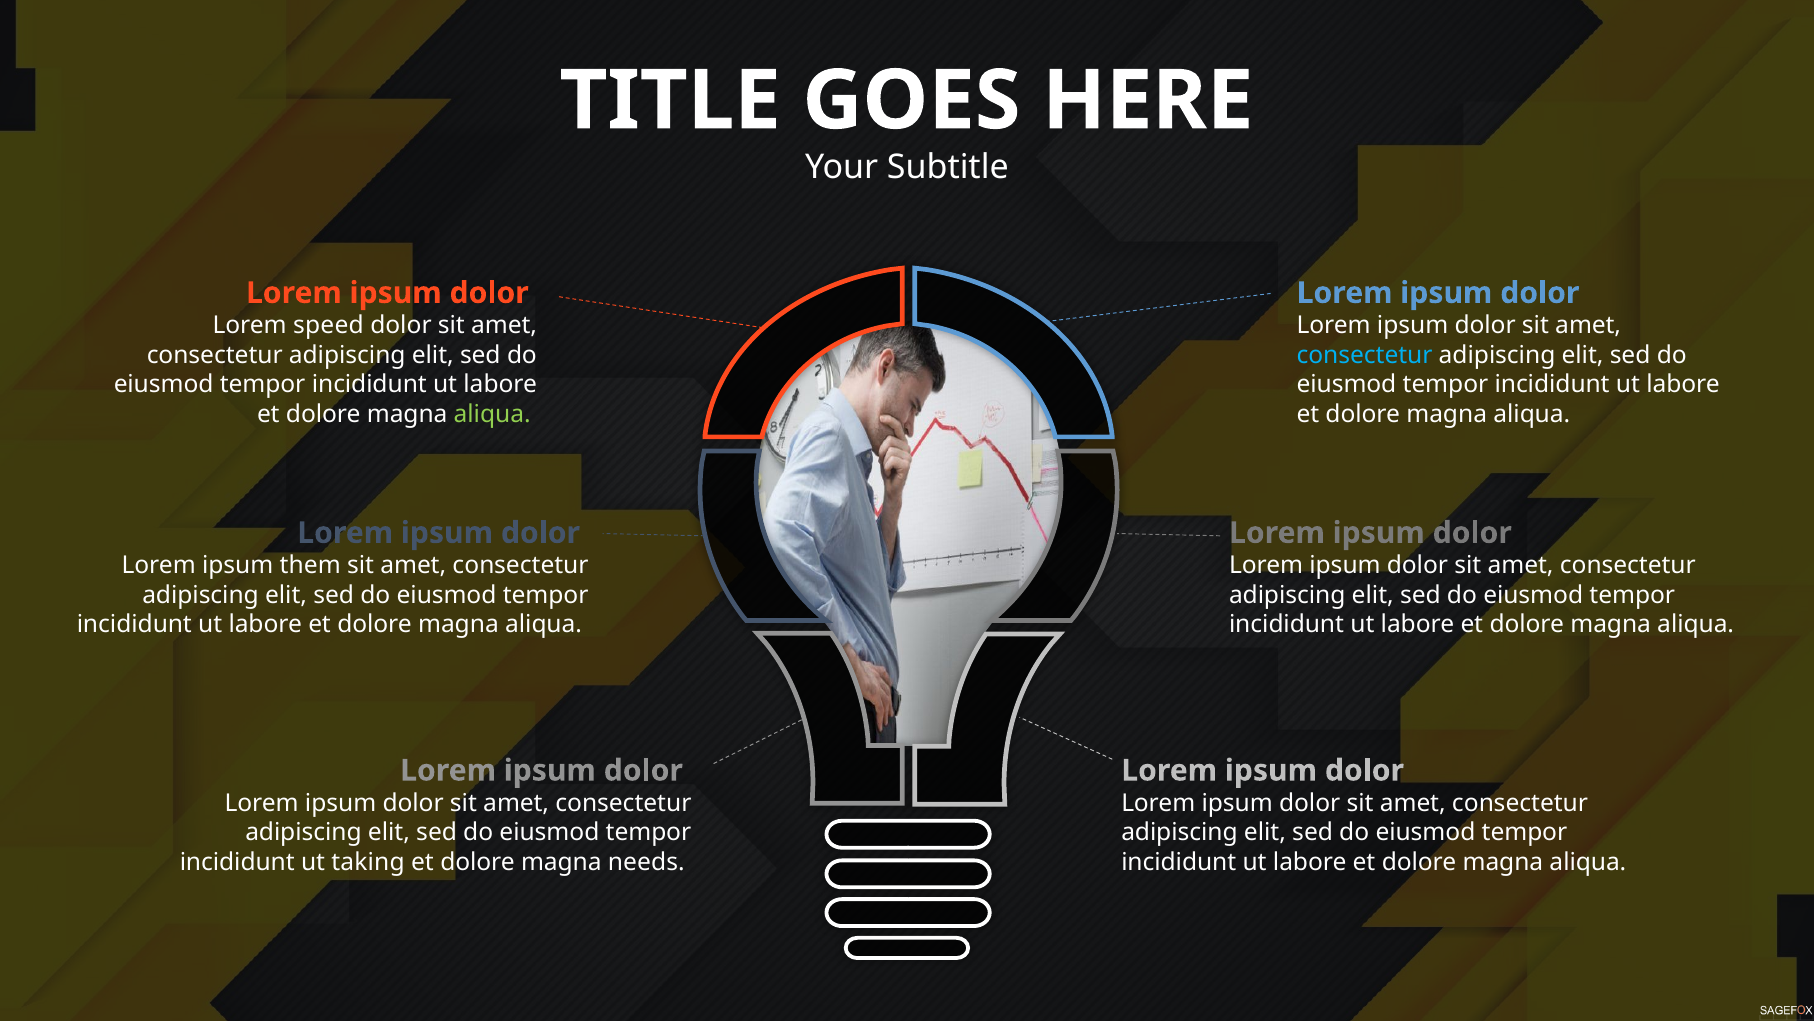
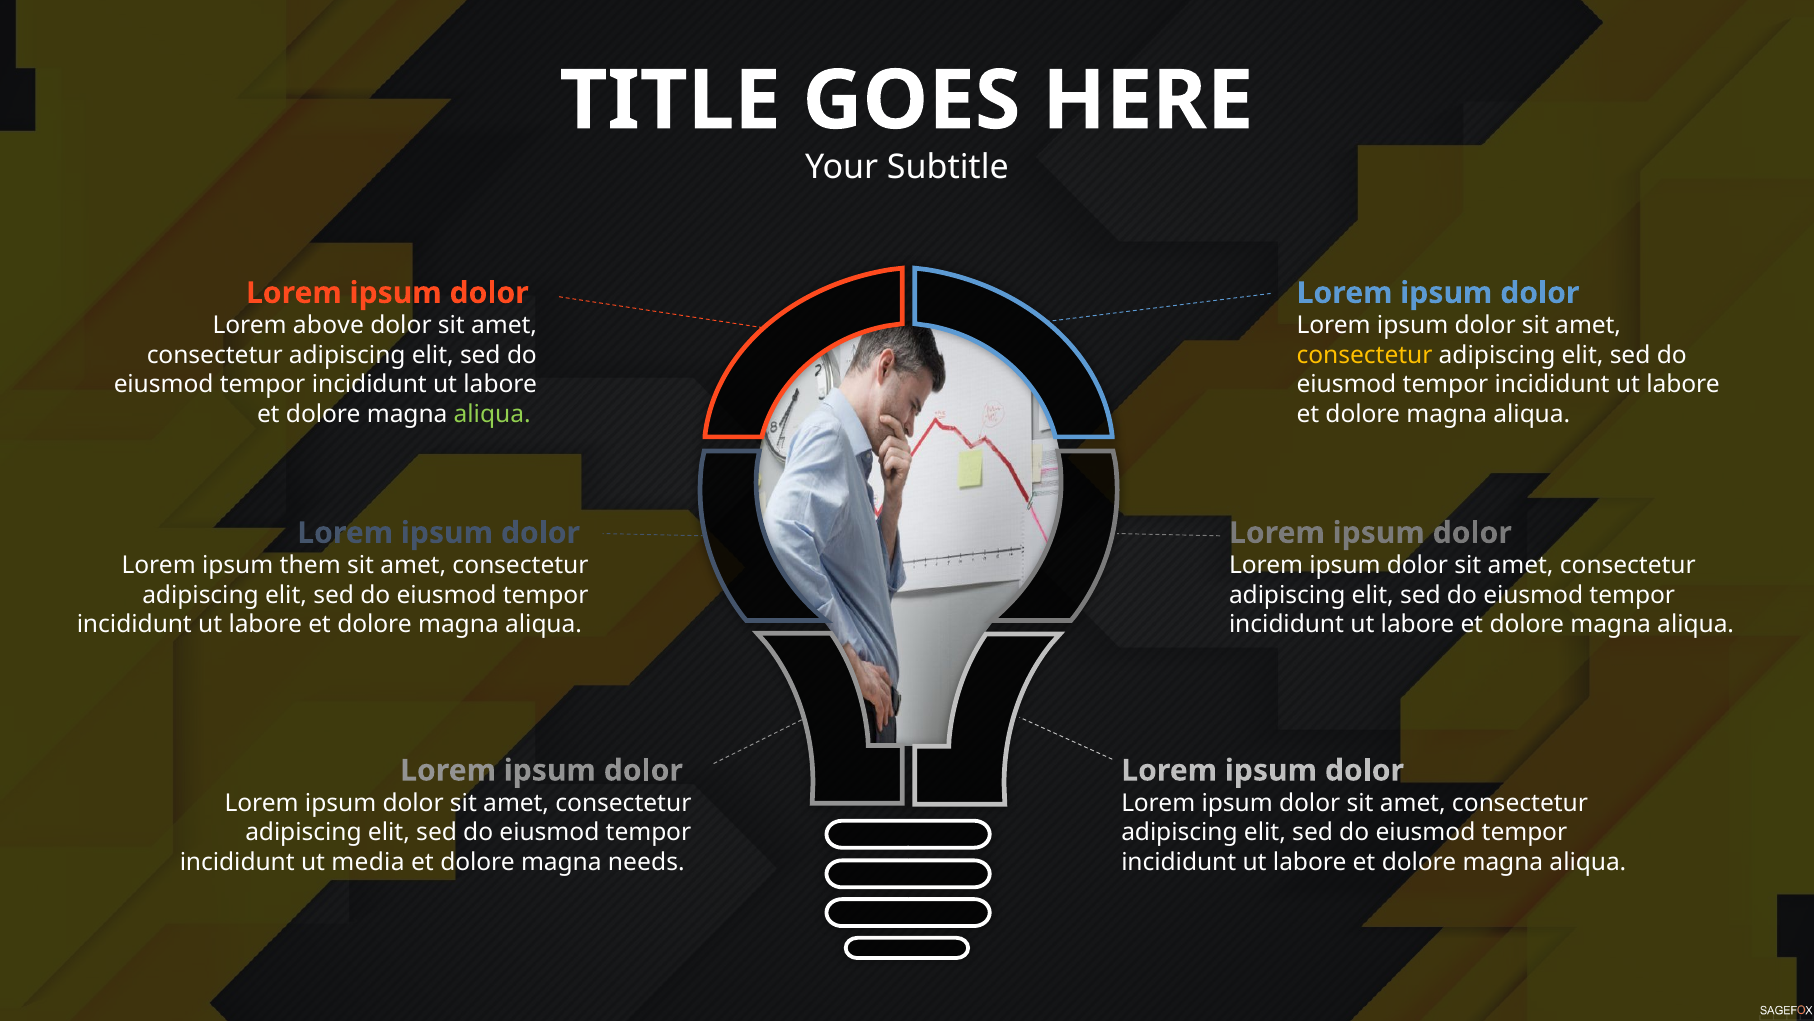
speed: speed -> above
consectetur at (1365, 355) colour: light blue -> yellow
taking: taking -> media
